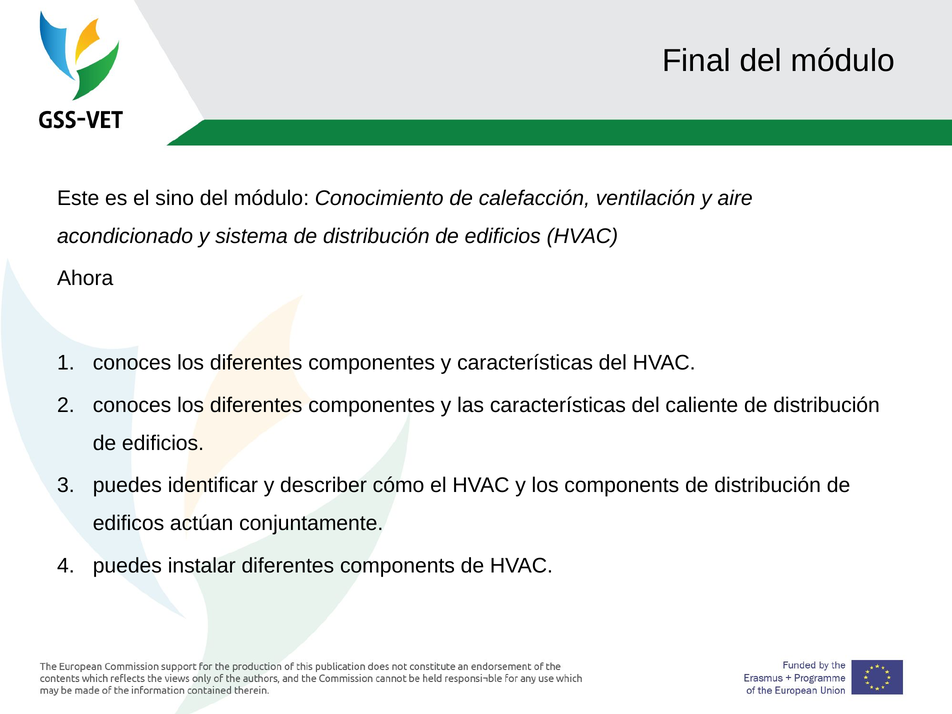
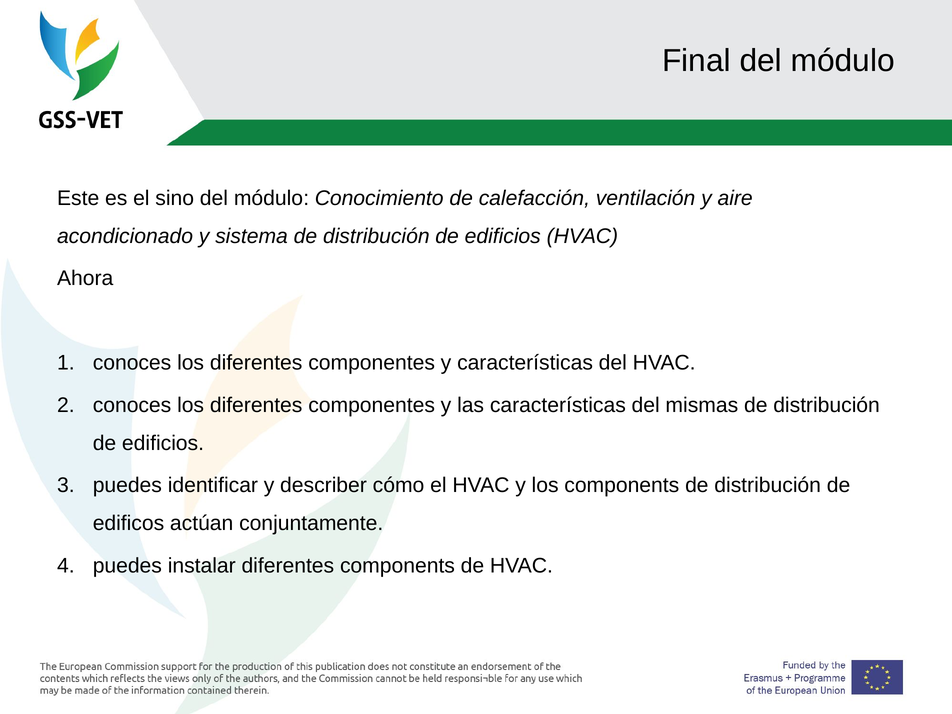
caliente: caliente -> mismas
